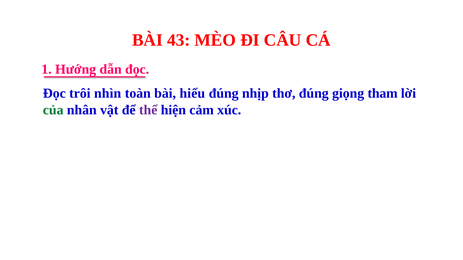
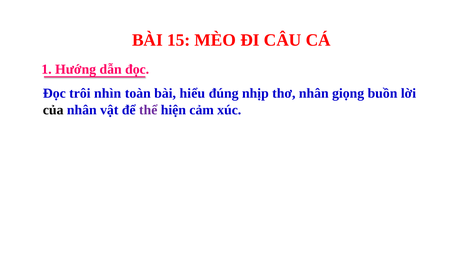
43: 43 -> 15
thơ đúng: đúng -> nhân
tham: tham -> buồn
của colour: green -> black
